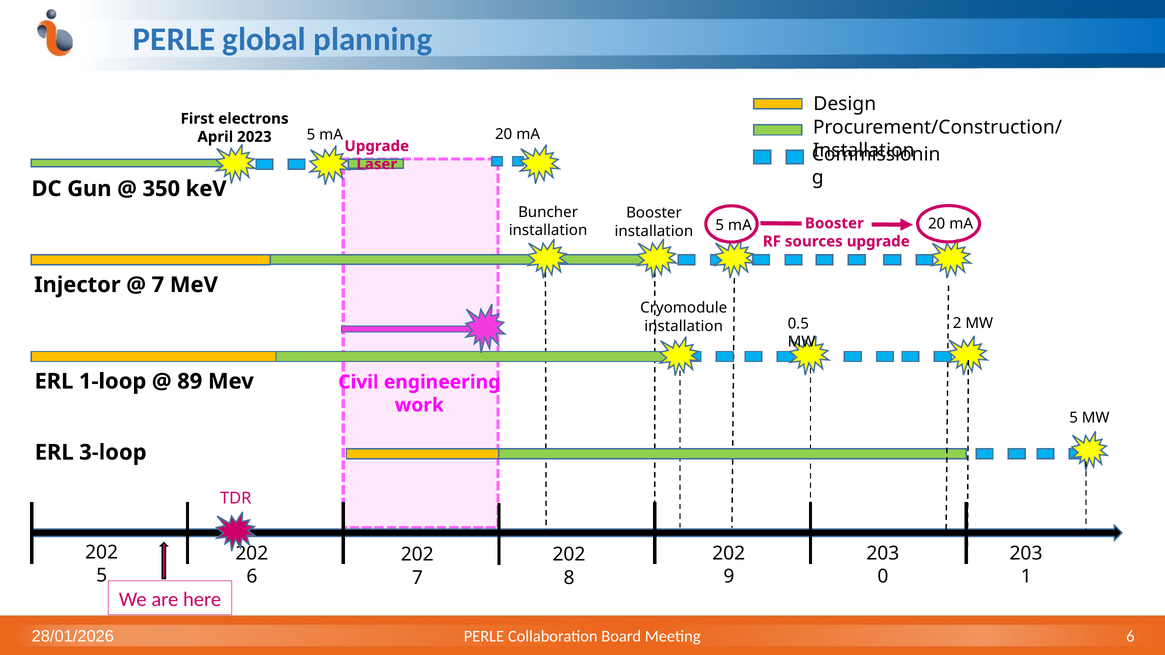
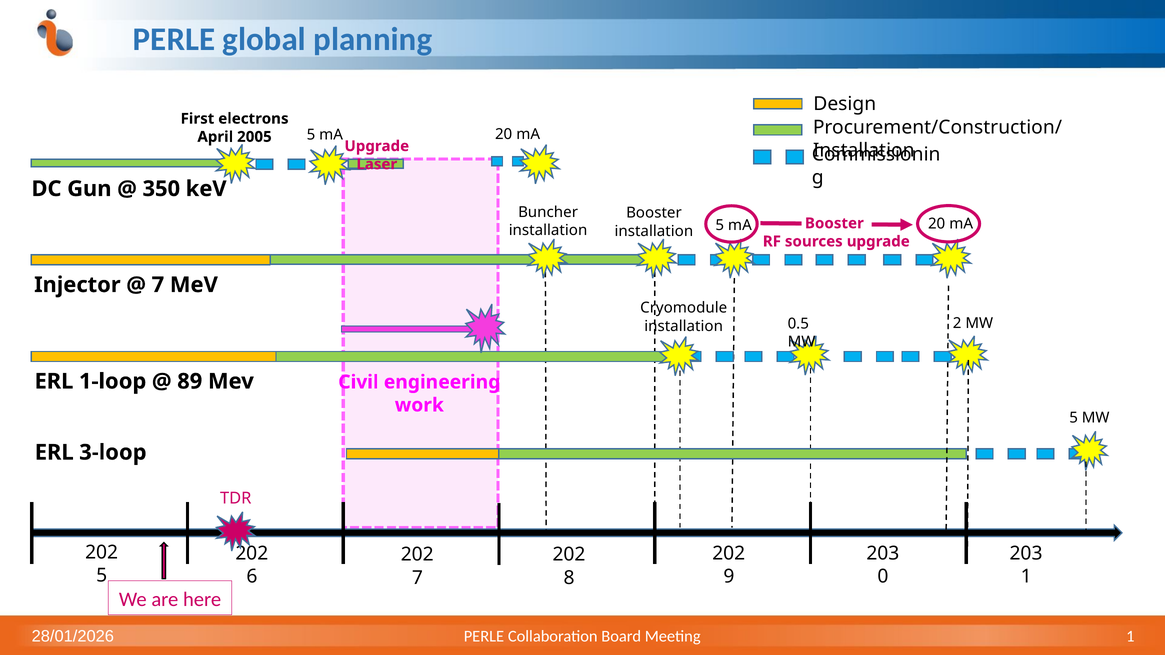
2023: 2023 -> 2005
Meeting 6: 6 -> 1
